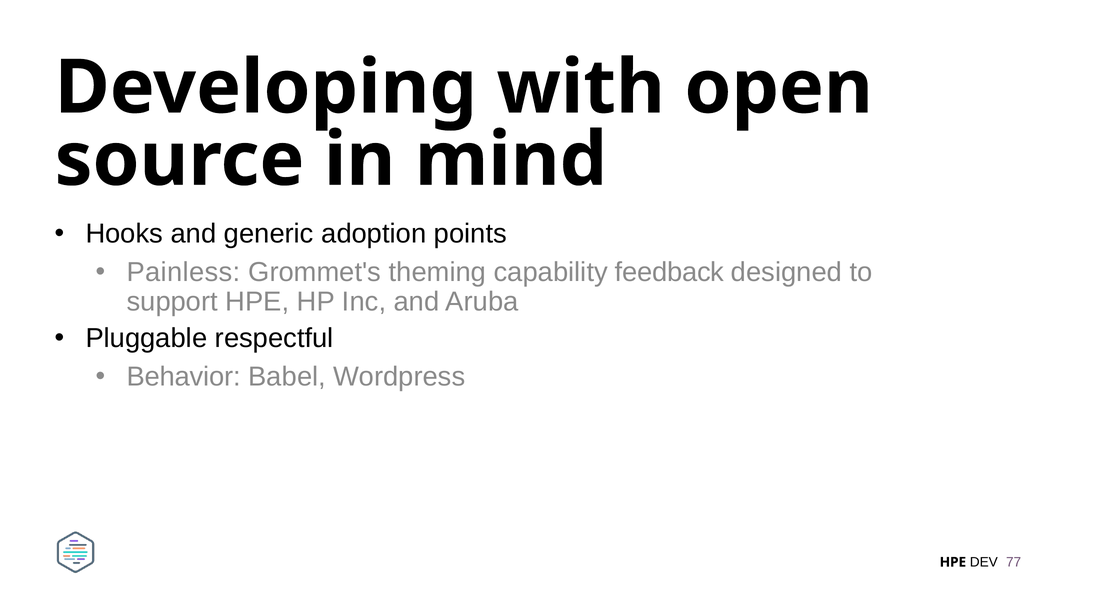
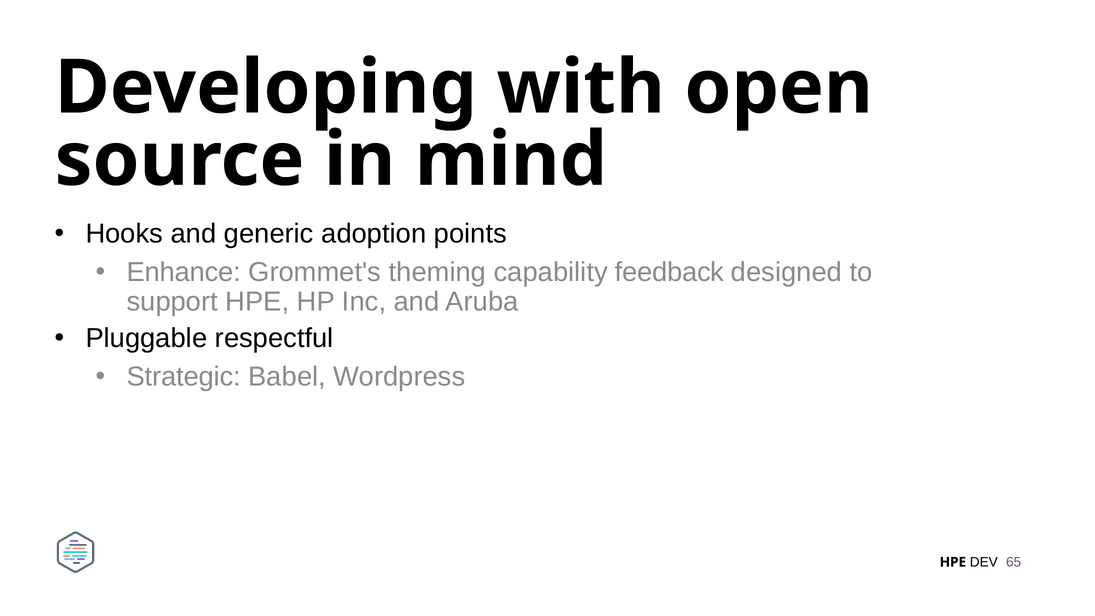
Painless: Painless -> Enhance
Behavior: Behavior -> Strategic
77: 77 -> 65
